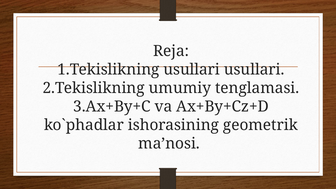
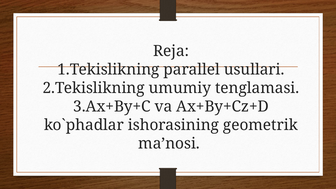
usullari at (192, 70): usullari -> parallel
